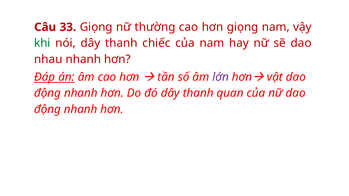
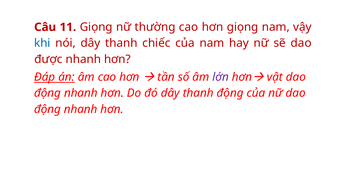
33: 33 -> 11
khi colour: green -> blue
nhau: nhau -> được
thanh quan: quan -> động
